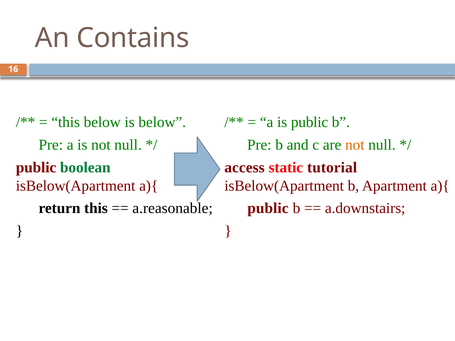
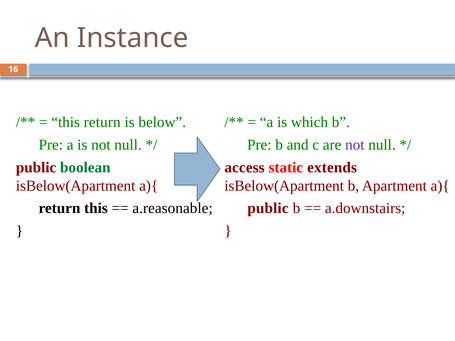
Contains: Contains -> Instance
this below: below -> return
is public: public -> which
not at (355, 145) colour: orange -> purple
tutorial: tutorial -> extends
